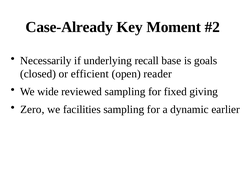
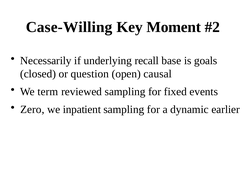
Case-Already: Case-Already -> Case-Willing
efficient: efficient -> question
reader: reader -> causal
wide: wide -> term
giving: giving -> events
facilities: facilities -> inpatient
